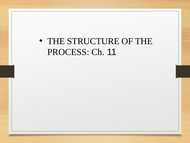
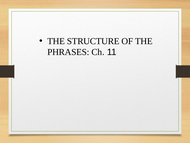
PROCESS: PROCESS -> PHRASES
